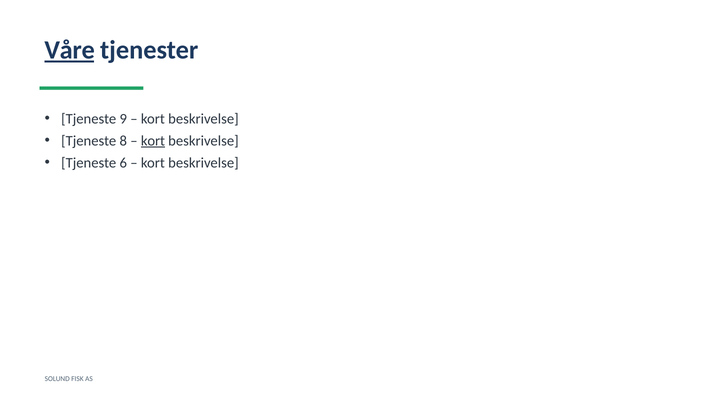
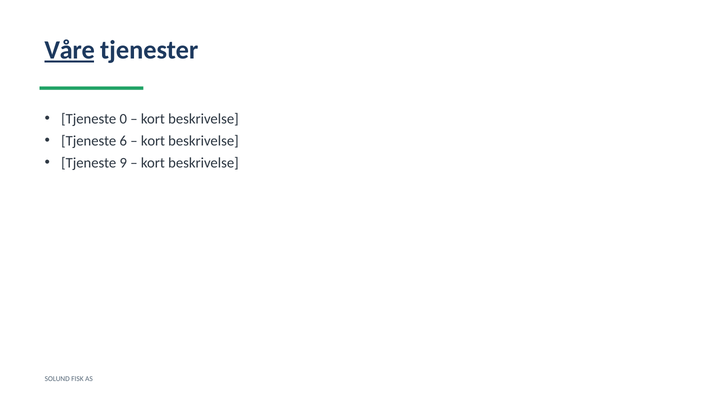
9: 9 -> 0
8: 8 -> 6
kort at (153, 141) underline: present -> none
6: 6 -> 9
